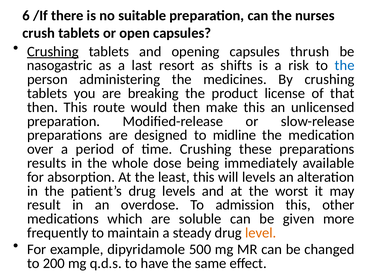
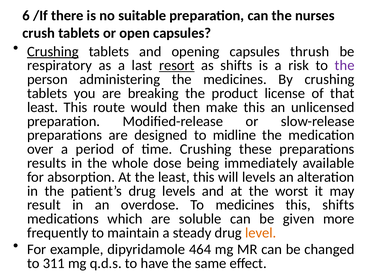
nasogastric: nasogastric -> respiratory
resort underline: none -> present
the at (345, 66) colour: blue -> purple
then at (43, 107): then -> least
To admission: admission -> medicines
this other: other -> shifts
500: 500 -> 464
200: 200 -> 311
